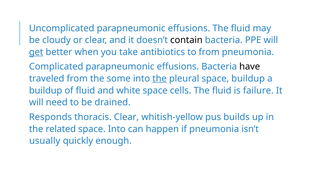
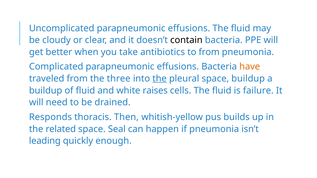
get underline: present -> none
have colour: black -> orange
some: some -> three
white space: space -> raises
thoracis Clear: Clear -> Then
space Into: Into -> Seal
usually: usually -> leading
